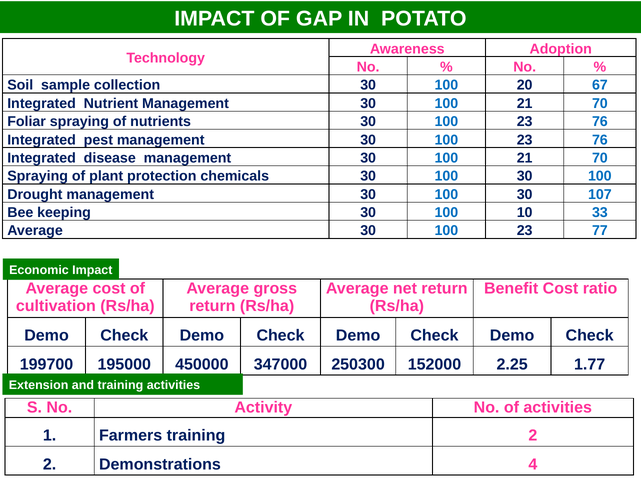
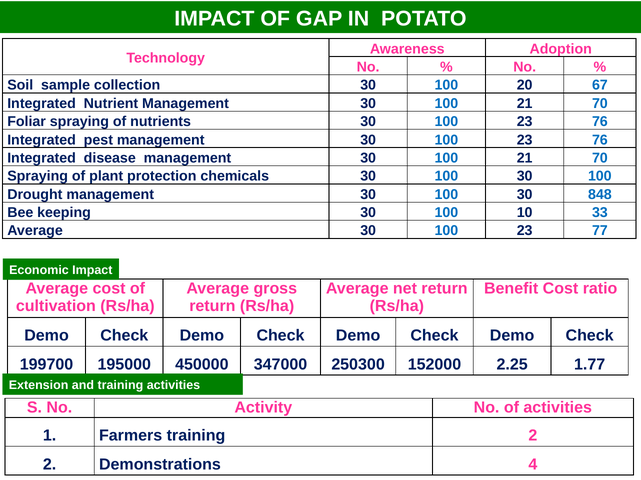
107: 107 -> 848
